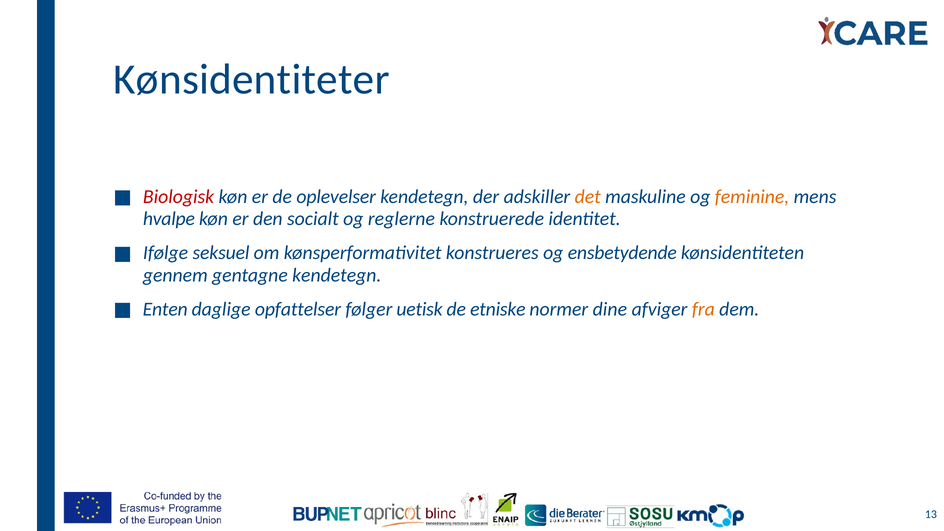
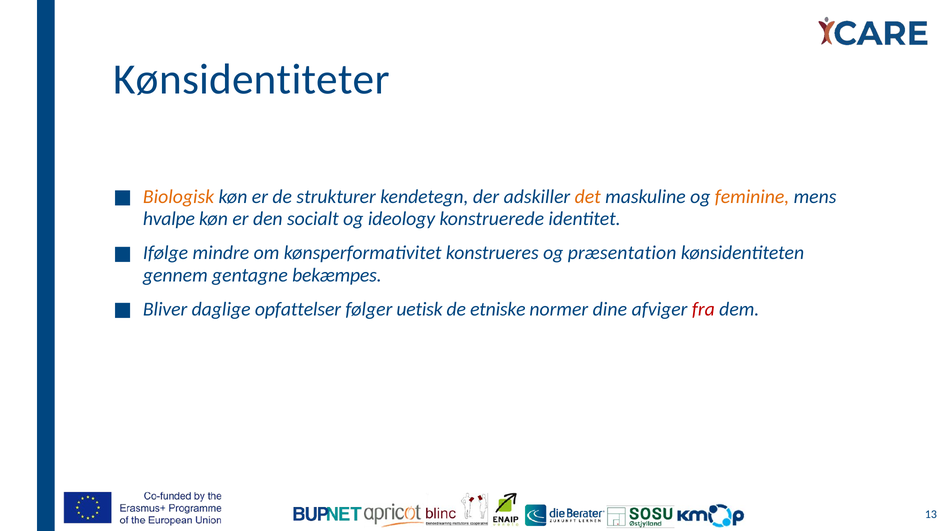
Biologisk colour: red -> orange
oplevelser: oplevelser -> strukturer
reglerne: reglerne -> ideology
seksuel: seksuel -> mindre
ensbetydende: ensbetydende -> præsentation
gentagne kendetegn: kendetegn -> bekæmpes
Enten: Enten -> Bliver
fra colour: orange -> red
